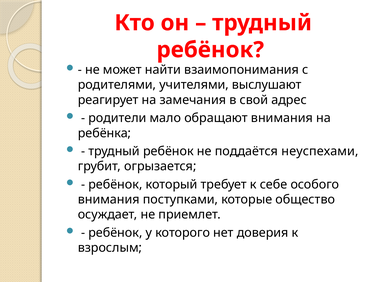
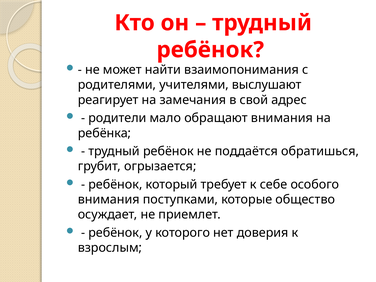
неуспехами: неуспехами -> обратишься
